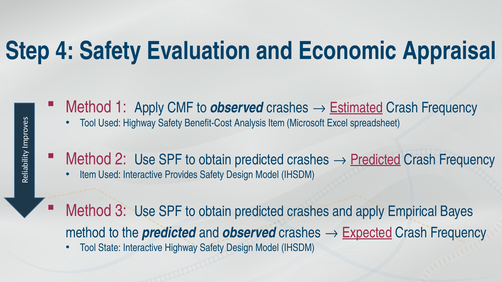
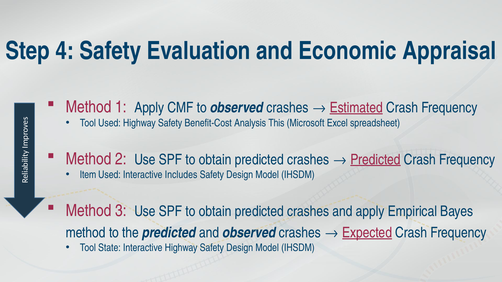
Analysis Item: Item -> This
Provides: Provides -> Includes
